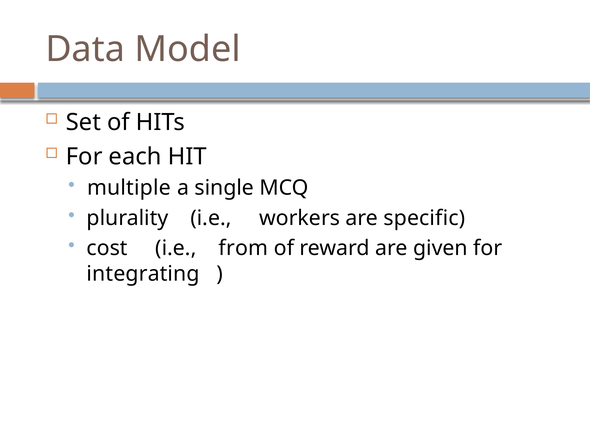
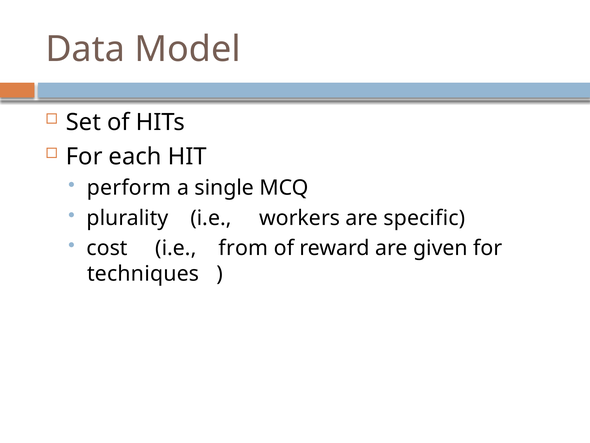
multiple: multiple -> perform
integrating: integrating -> techniques
